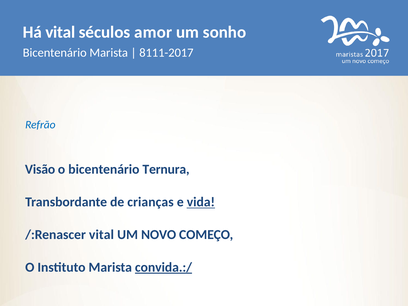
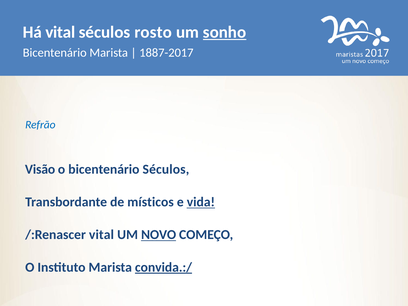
amor: amor -> rosto
sonho underline: none -> present
8111-2017: 8111-2017 -> 1887-2017
bicentenário Ternura: Ternura -> Séculos
crianças: crianças -> místicos
NOVO underline: none -> present
